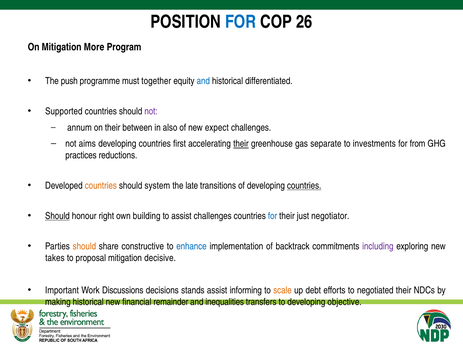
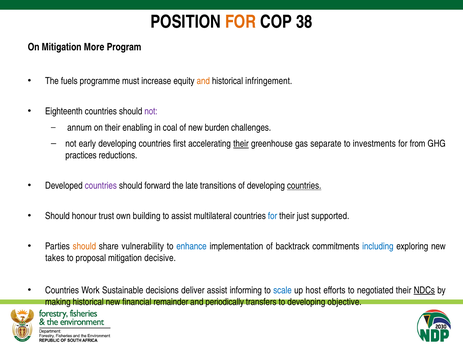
FOR at (241, 22) colour: blue -> orange
26: 26 -> 38
push: push -> fuels
together: together -> increase
and at (203, 81) colour: blue -> orange
differentiated: differentiated -> infringement
Supported: Supported -> Eighteenth
between: between -> enabling
also: also -> coal
expect: expect -> burden
aims: aims -> early
countries at (101, 186) colour: orange -> purple
system: system -> forward
Should at (57, 216) underline: present -> none
right: right -> trust
assist challenges: challenges -> multilateral
negotiator: negotiator -> supported
constructive: constructive -> vulnerability
including colour: purple -> blue
Important at (62, 291): Important -> Countries
Discussions: Discussions -> Sustainable
stands: stands -> deliver
scale colour: orange -> blue
debt: debt -> host
NDCs underline: none -> present
inequalities: inequalities -> periodically
